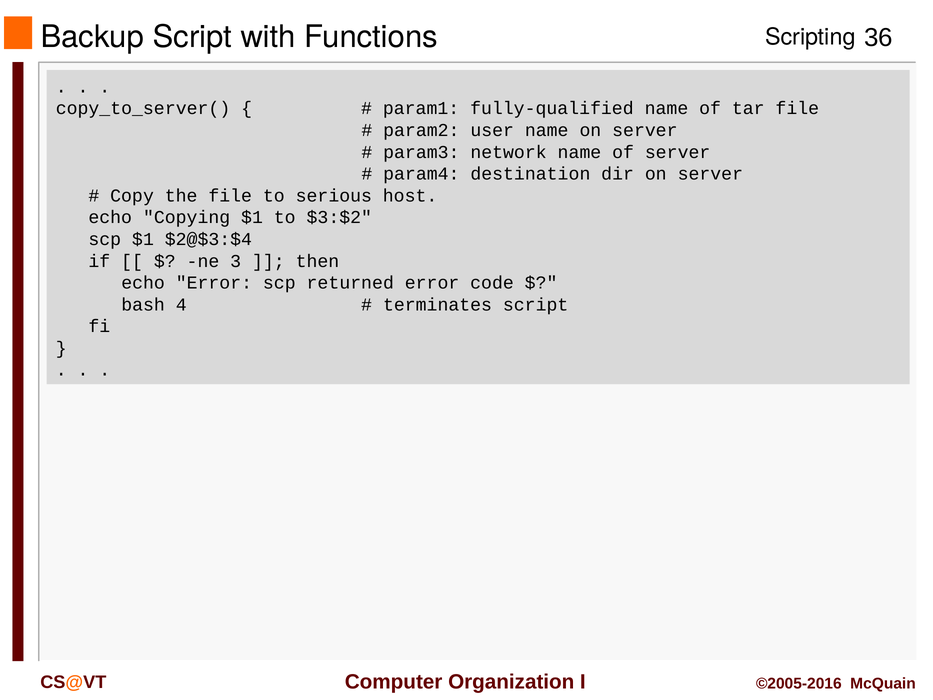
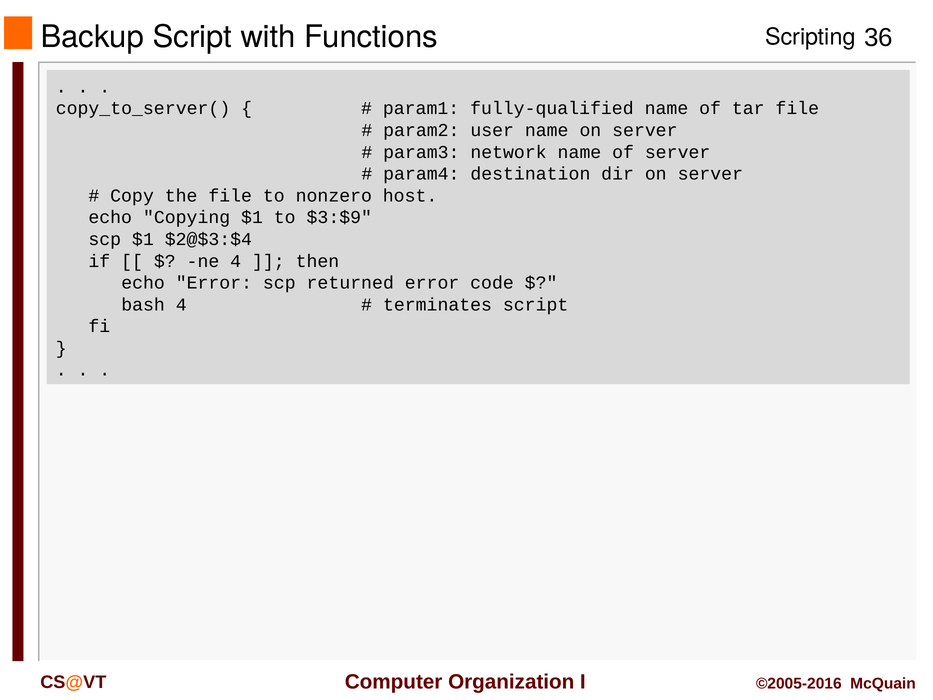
serious: serious -> nonzero
$3:$2: $3:$2 -> $3:$9
ne 3: 3 -> 4
